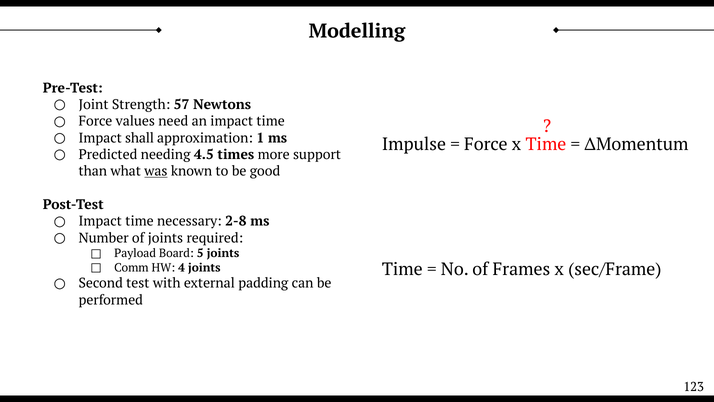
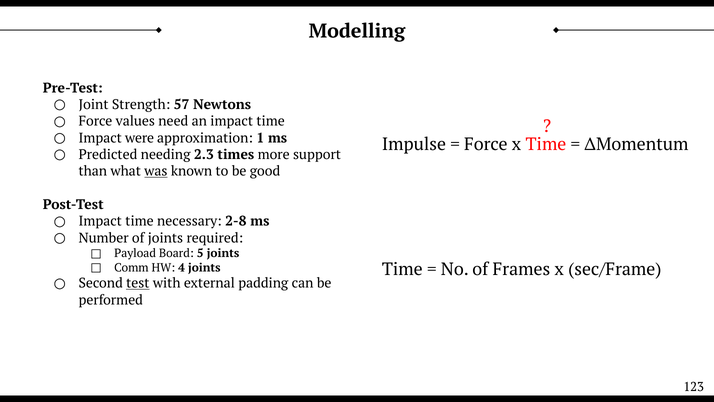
shall: shall -> were
4.5: 4.5 -> 2.3
test underline: none -> present
